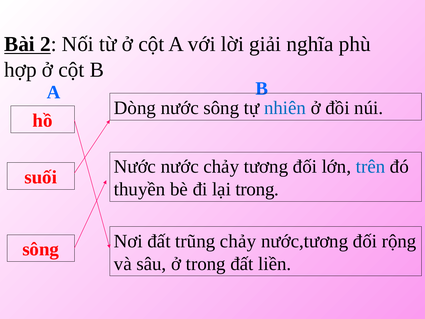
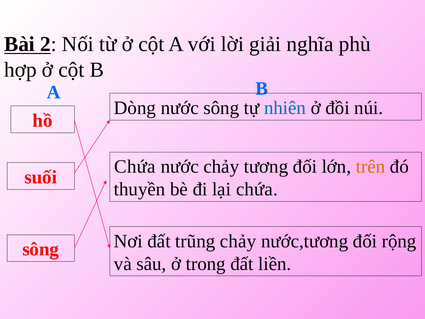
Nước at (135, 167): Nước -> Chứa
trên colour: blue -> orange
lại trong: trong -> chứa
